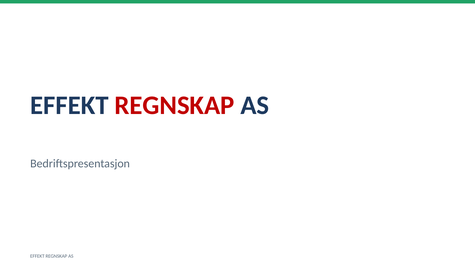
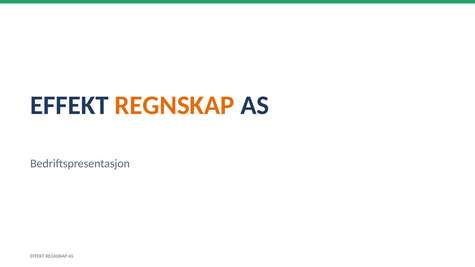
REGNSKAP at (175, 105) colour: red -> orange
